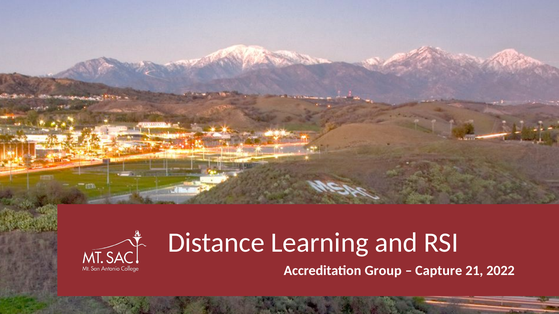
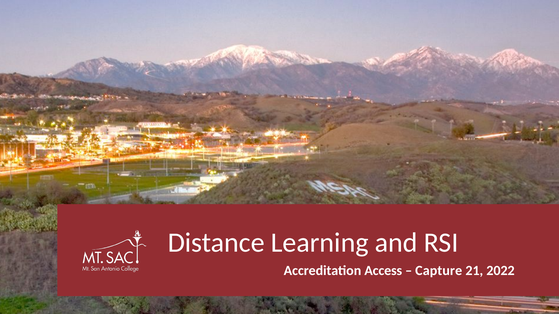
Group: Group -> Access
